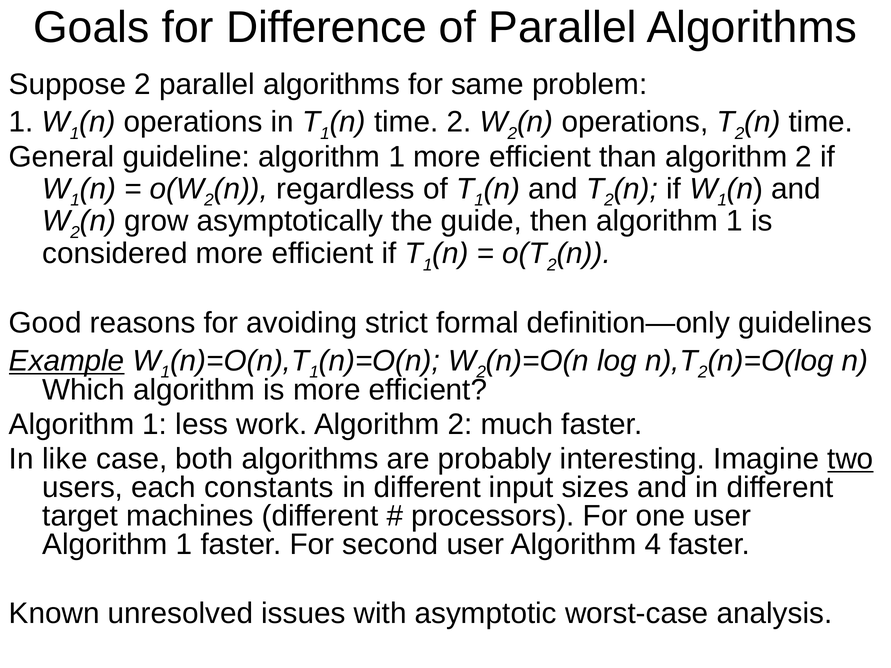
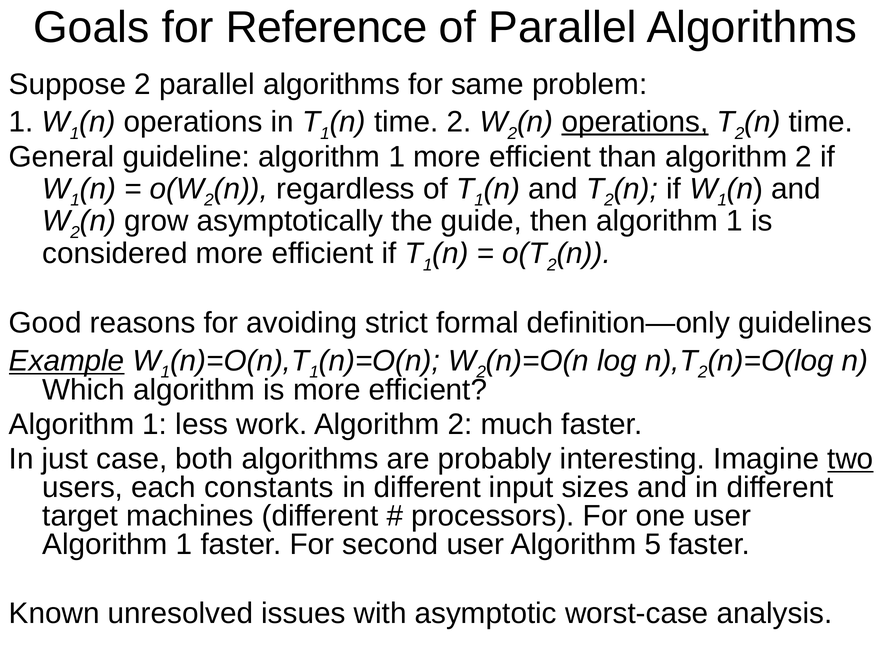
Difference: Difference -> Reference
operations at (635, 122) underline: none -> present
like: like -> just
4: 4 -> 5
